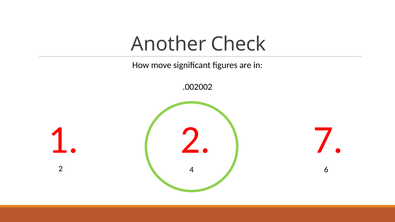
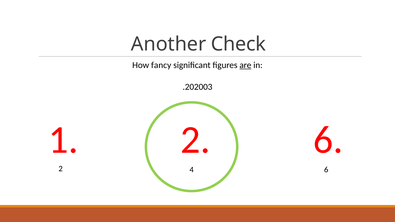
move: move -> fancy
are underline: none -> present
.002002: .002002 -> .202003
1 7: 7 -> 6
